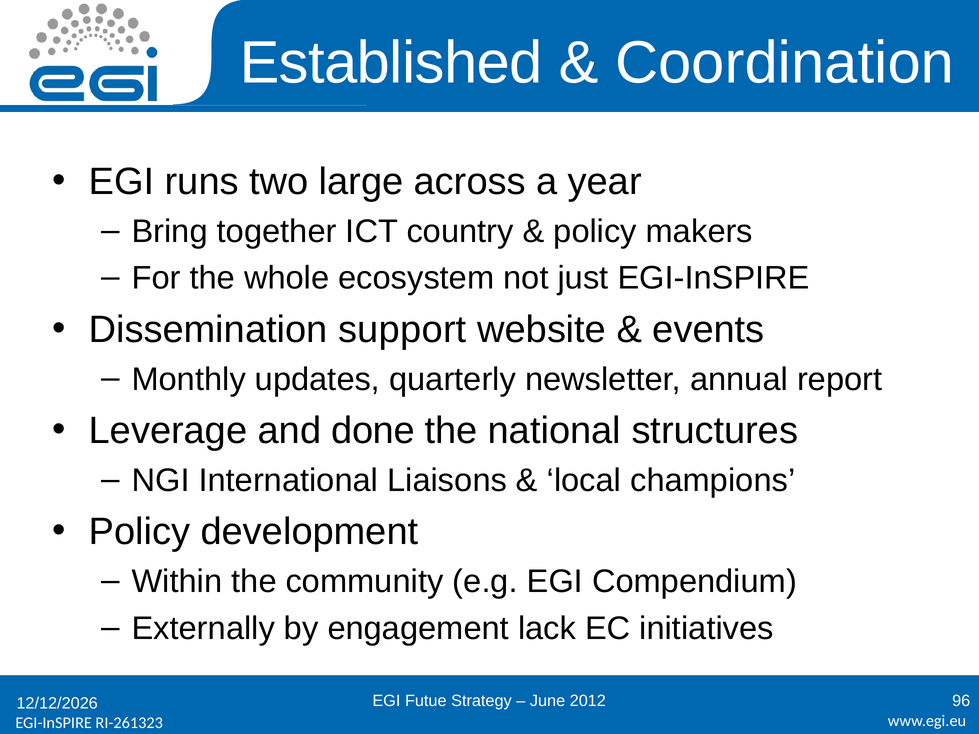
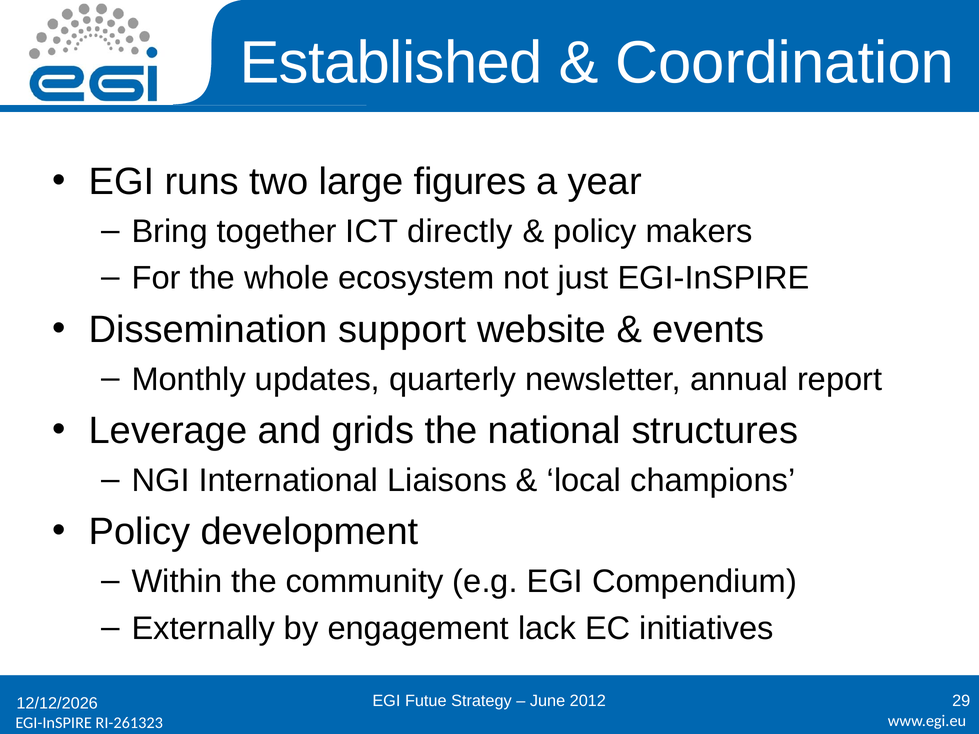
across: across -> figures
country: country -> directly
done: done -> grids
96: 96 -> 29
